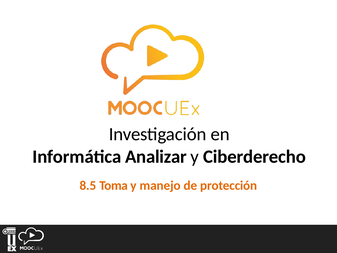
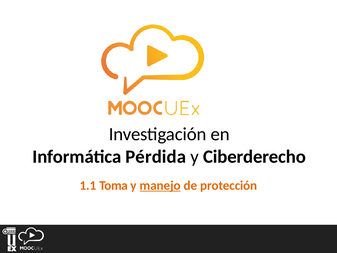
Analizar: Analizar -> Pérdida
8.5: 8.5 -> 1.1
manejo underline: none -> present
